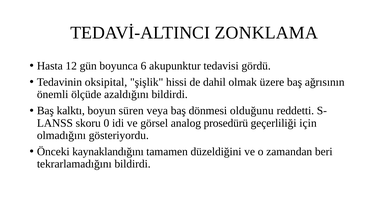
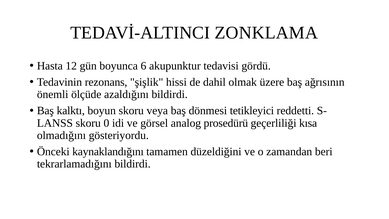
oksipital: oksipital -> rezonans
boyun süren: süren -> skoru
olduğunu: olduğunu -> tetikleyici
için: için -> kısa
